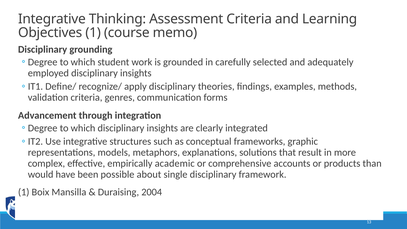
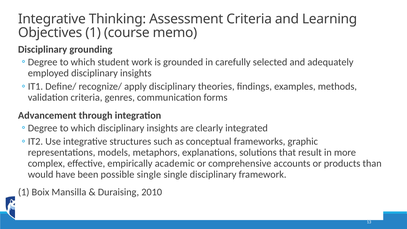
possible about: about -> single
2004: 2004 -> 2010
